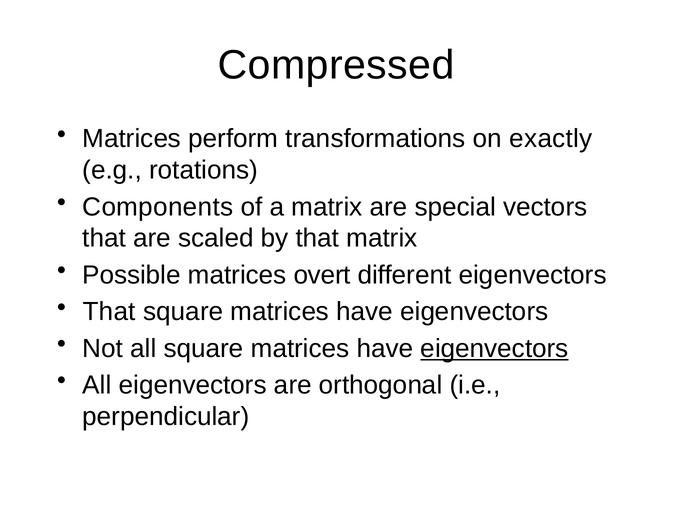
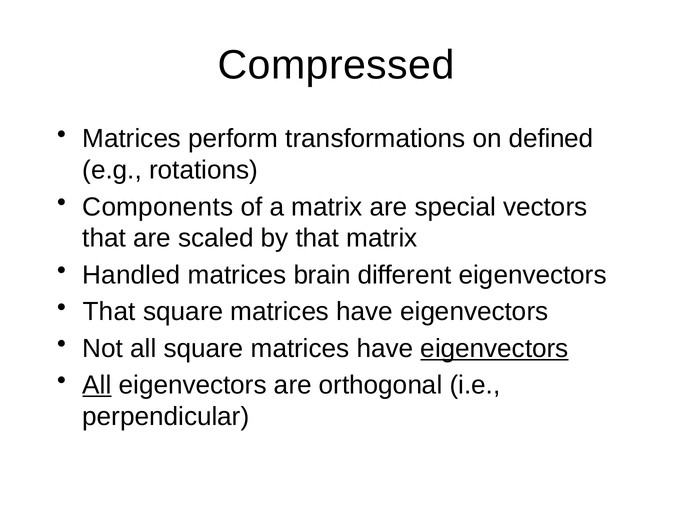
exactly: exactly -> defined
Possible: Possible -> Handled
overt: overt -> brain
All at (97, 385) underline: none -> present
